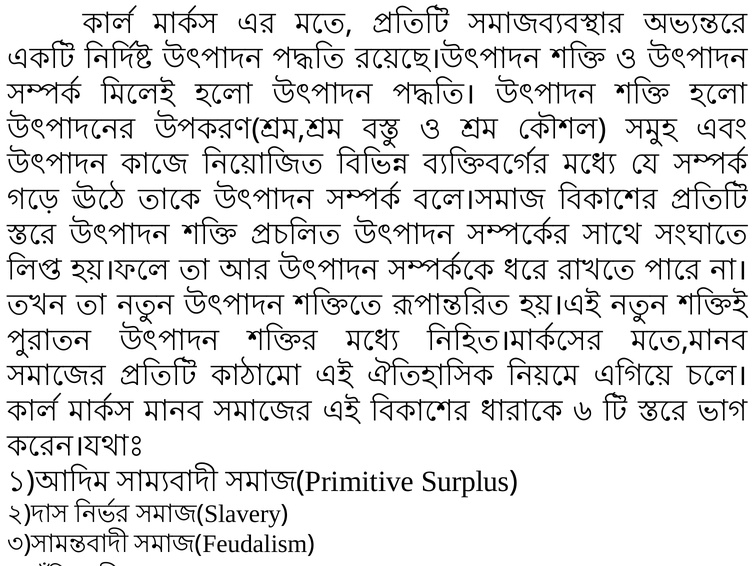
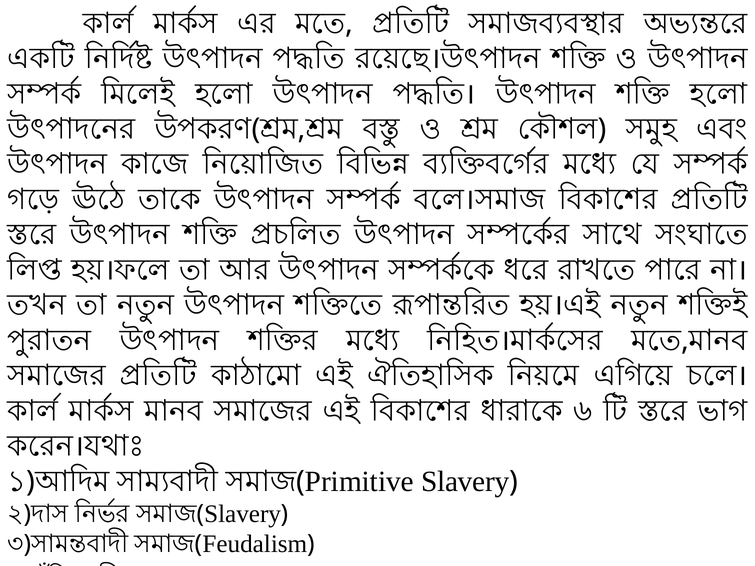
Surplus at (465, 482): Surplus -> Slavery
